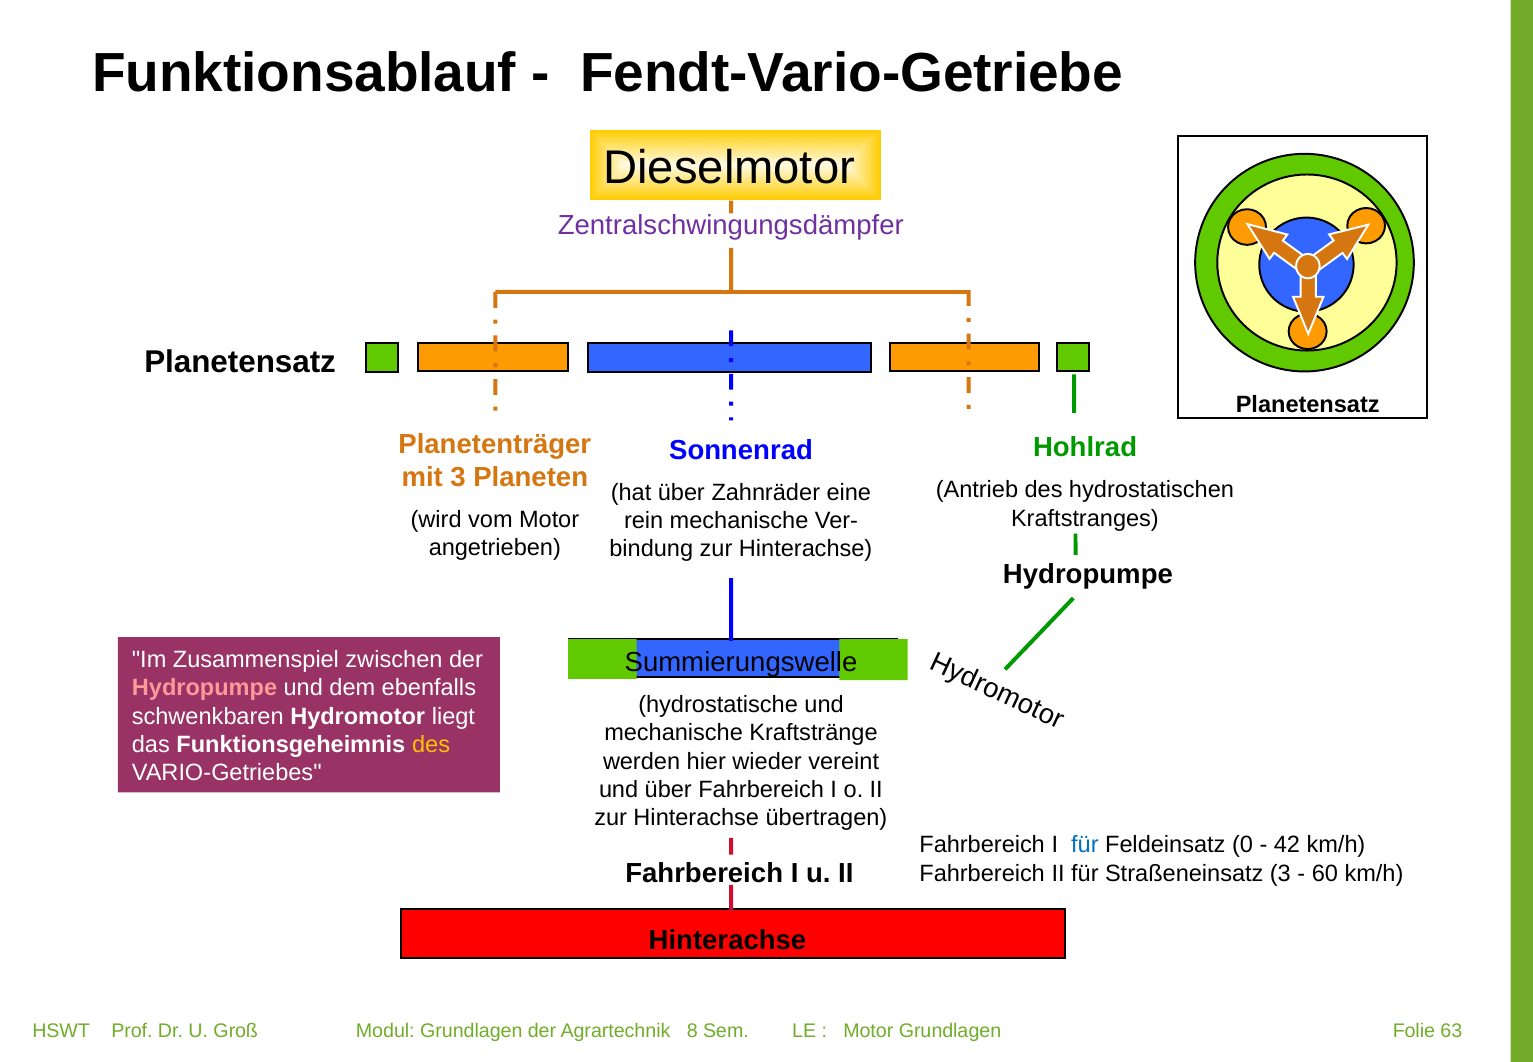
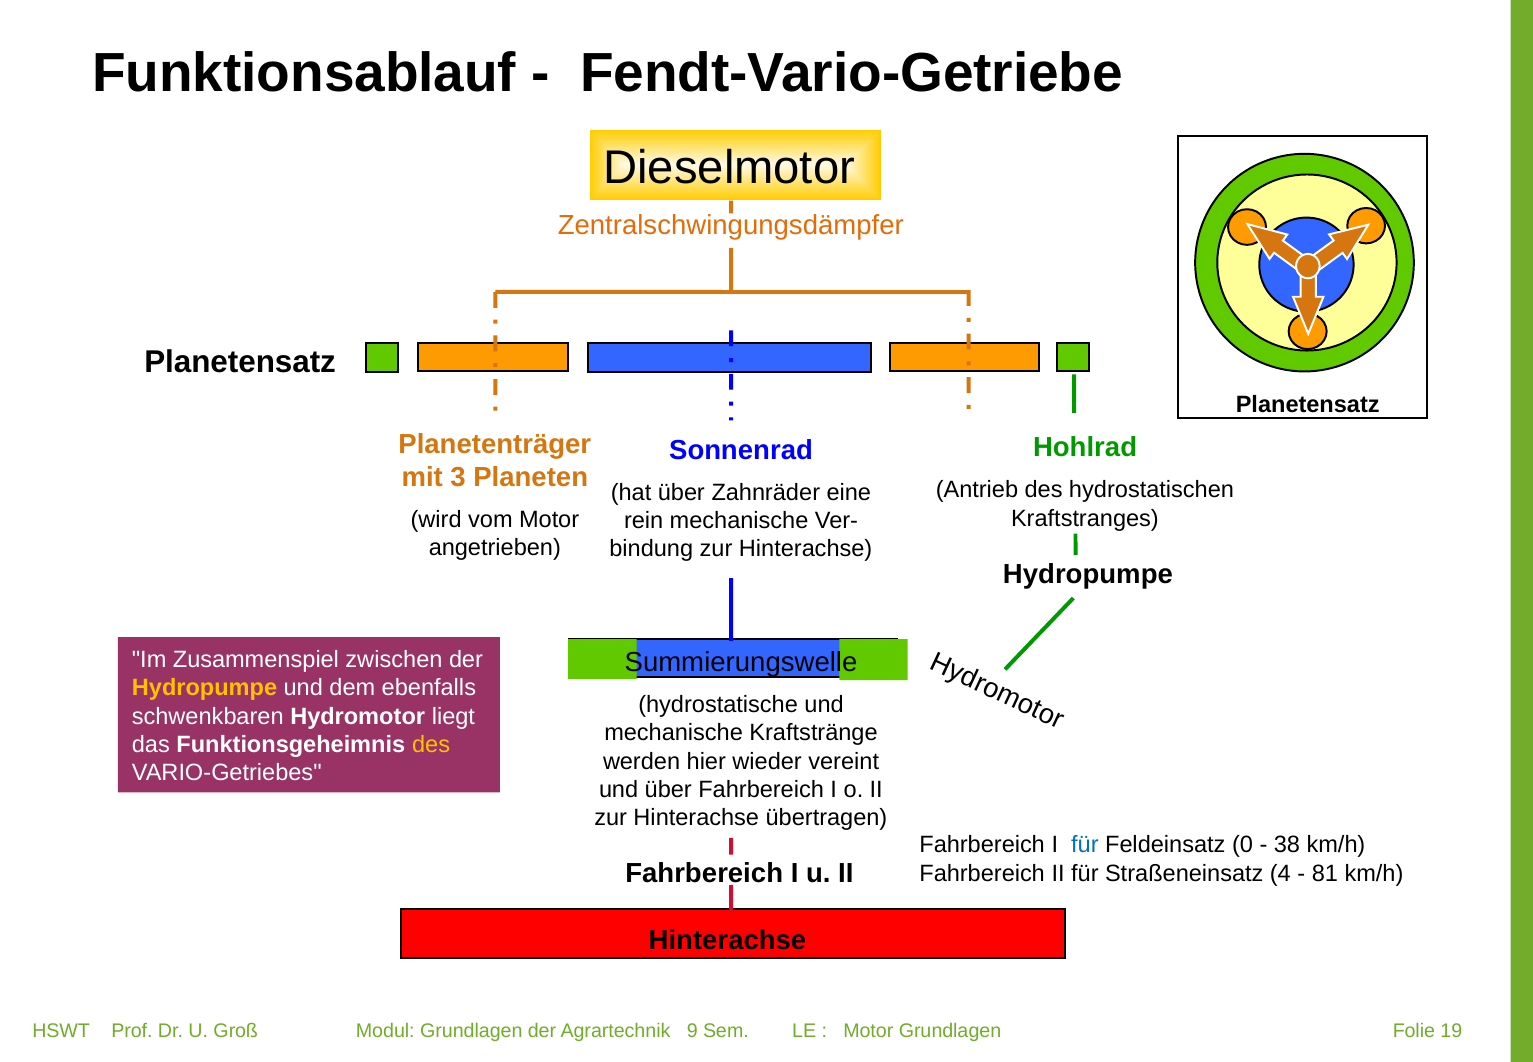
Zentralschwingungsdämpfer colour: purple -> orange
Hydropumpe at (205, 688) colour: pink -> yellow
42: 42 -> 38
Straßeneinsatz 3: 3 -> 4
60: 60 -> 81
8: 8 -> 9
63: 63 -> 19
